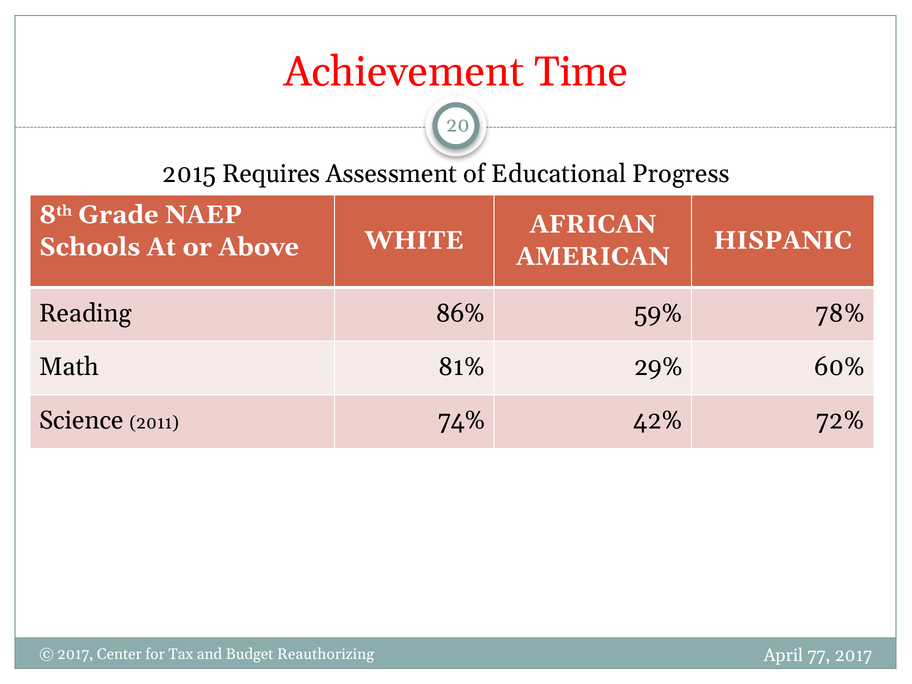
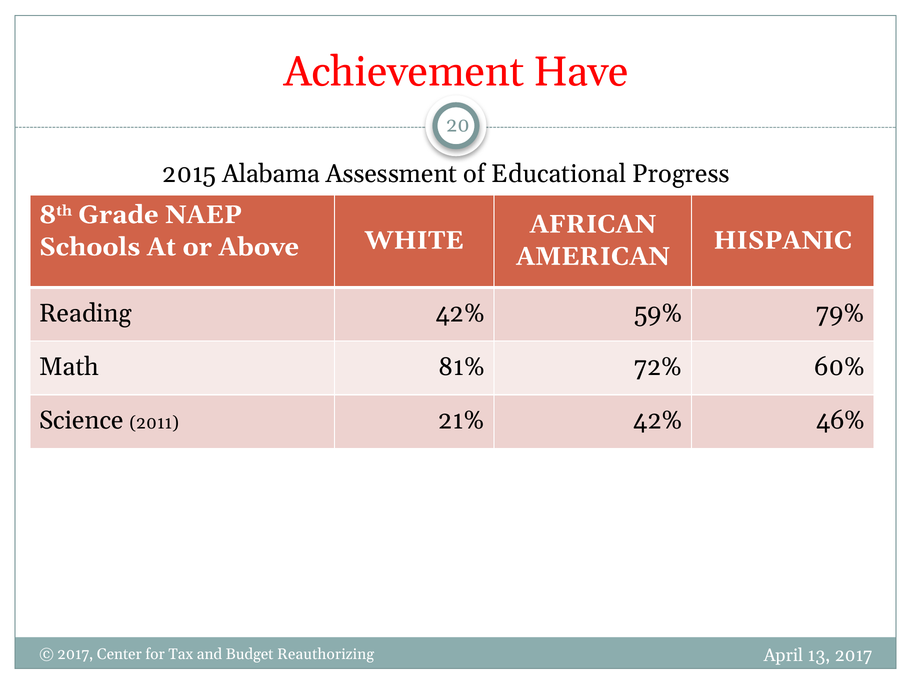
Time: Time -> Have
Requires: Requires -> Alabama
Reading 86%: 86% -> 42%
78%: 78% -> 79%
29%: 29% -> 72%
74%: 74% -> 21%
72%: 72% -> 46%
77: 77 -> 13
